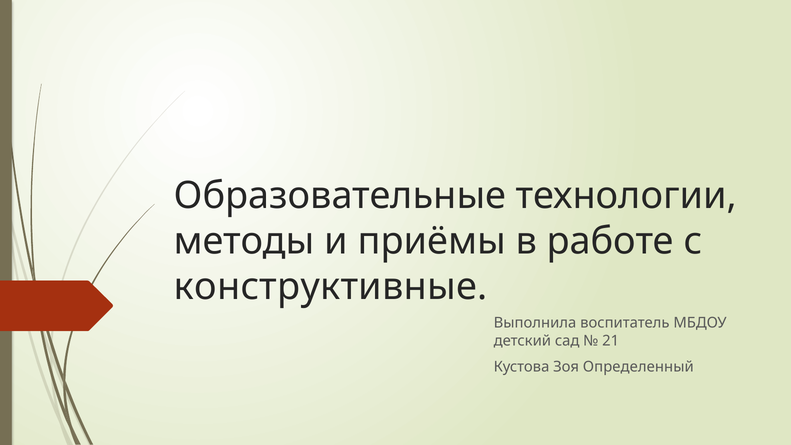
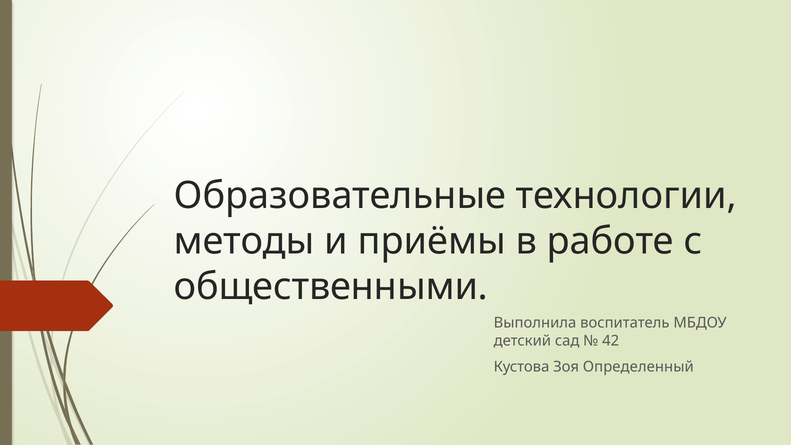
конструктивные: конструктивные -> общественными
21: 21 -> 42
